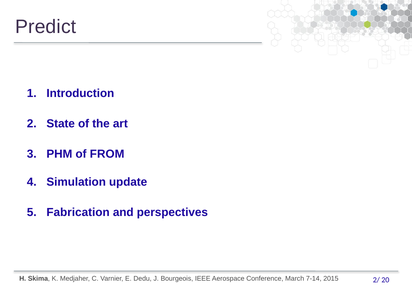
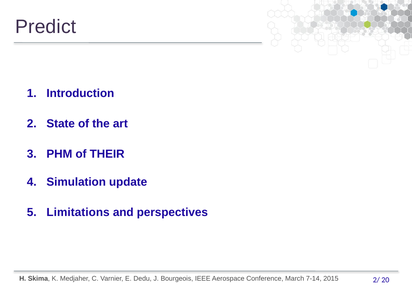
FROM: FROM -> THEIR
Fabrication: Fabrication -> Limitations
